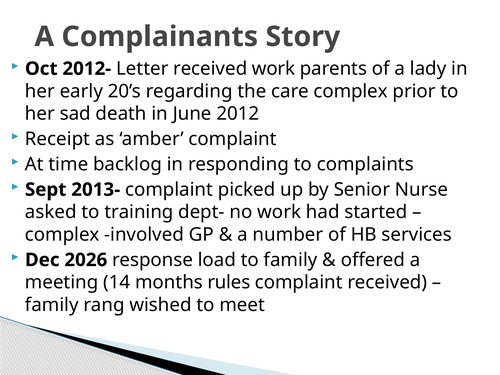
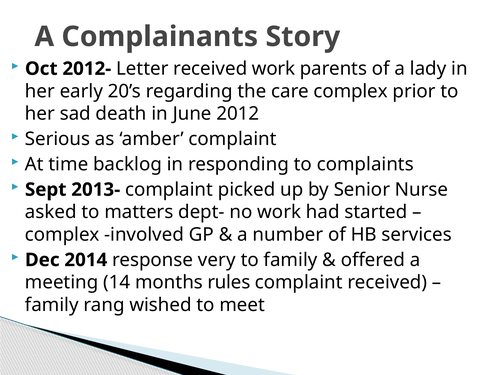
Receipt: Receipt -> Serious
training: training -> matters
2026: 2026 -> 2014
load: load -> very
